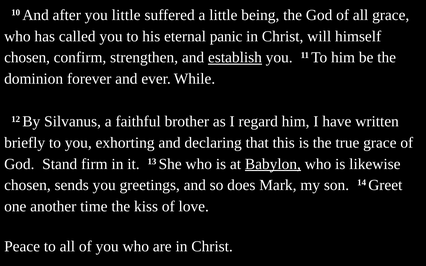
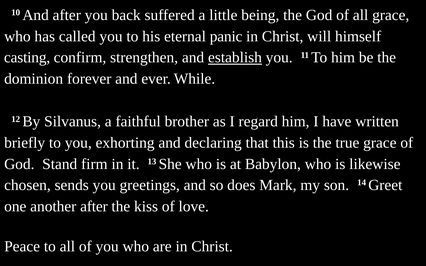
you little: little -> back
chosen at (27, 58): chosen -> casting
Babylon underline: present -> none
another time: time -> after
